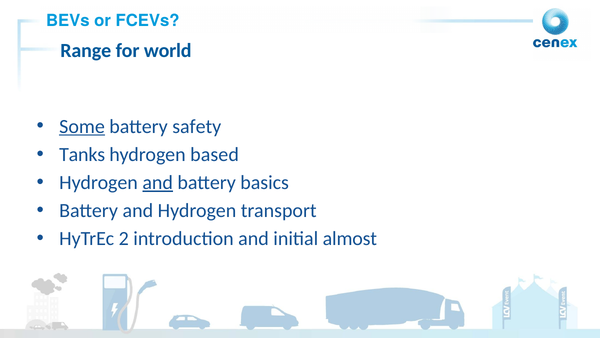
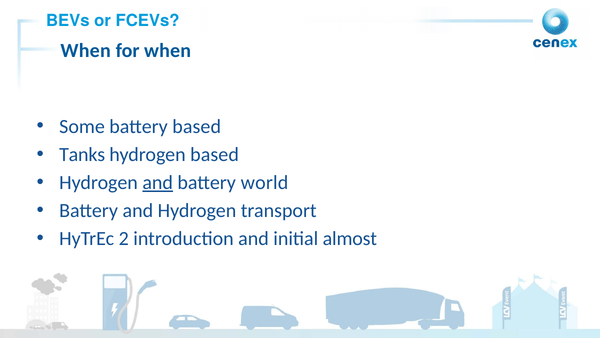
Range at (86, 50): Range -> When
for world: world -> when
Some underline: present -> none
battery safety: safety -> based
basics: basics -> world
